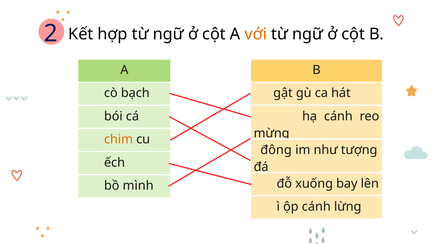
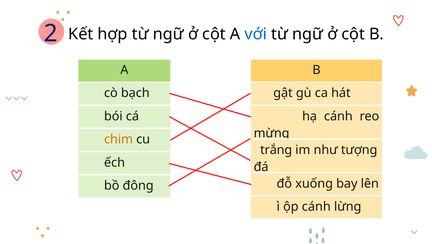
với colour: orange -> blue
đông: đông -> trắng
mình: mình -> đông
